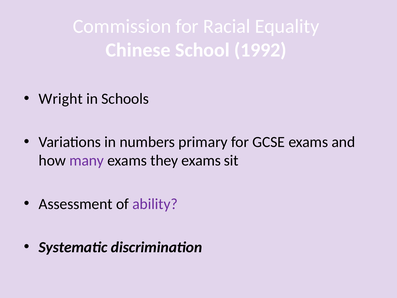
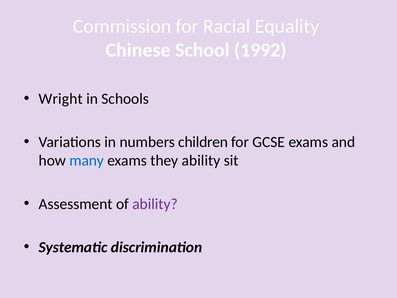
primary: primary -> children
many colour: purple -> blue
they exams: exams -> ability
